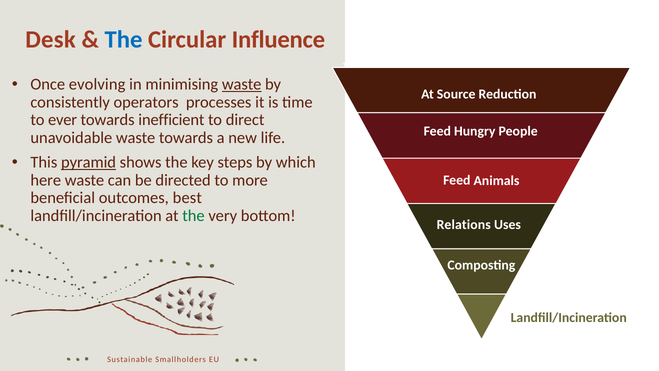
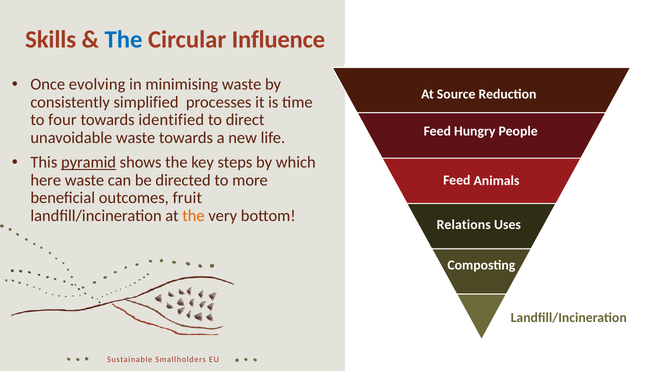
Desk: Desk -> Skills
waste at (242, 84) underline: present -> none
operators: operators -> simplified
ever: ever -> four
inefficient: inefficient -> identified
best: best -> fruit
the at (194, 216) colour: green -> orange
